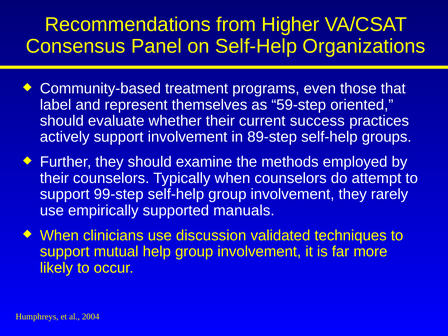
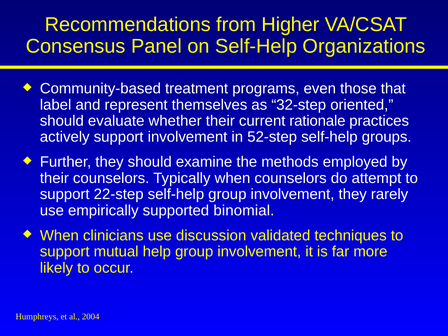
59-step: 59-step -> 32-step
success: success -> rationale
89-step: 89-step -> 52-step
99-step: 99-step -> 22-step
manuals: manuals -> binomial
